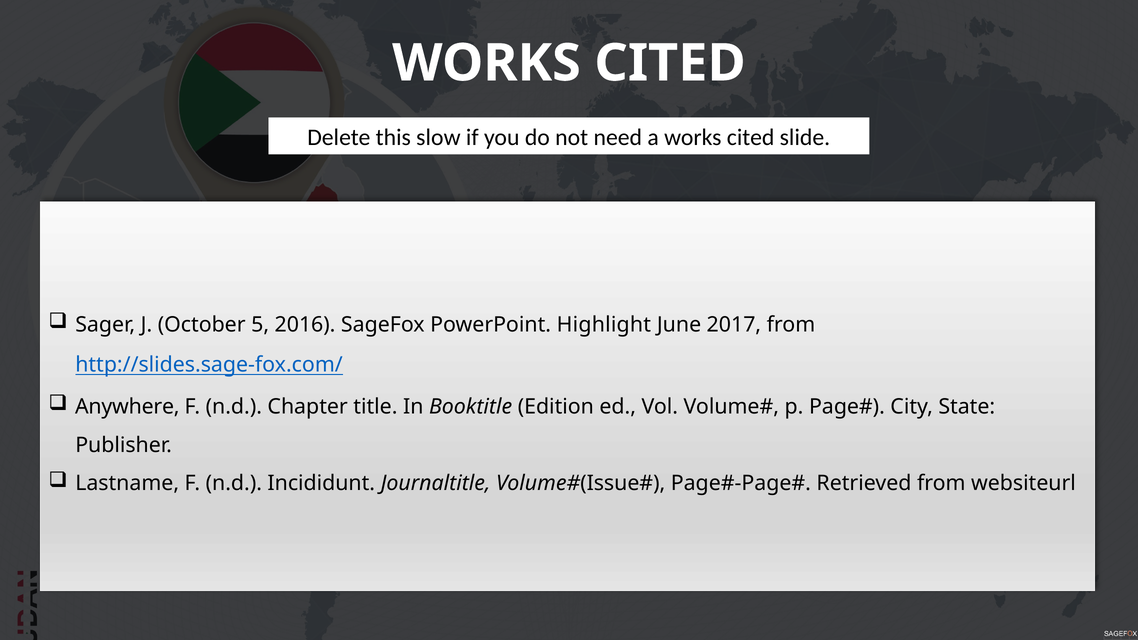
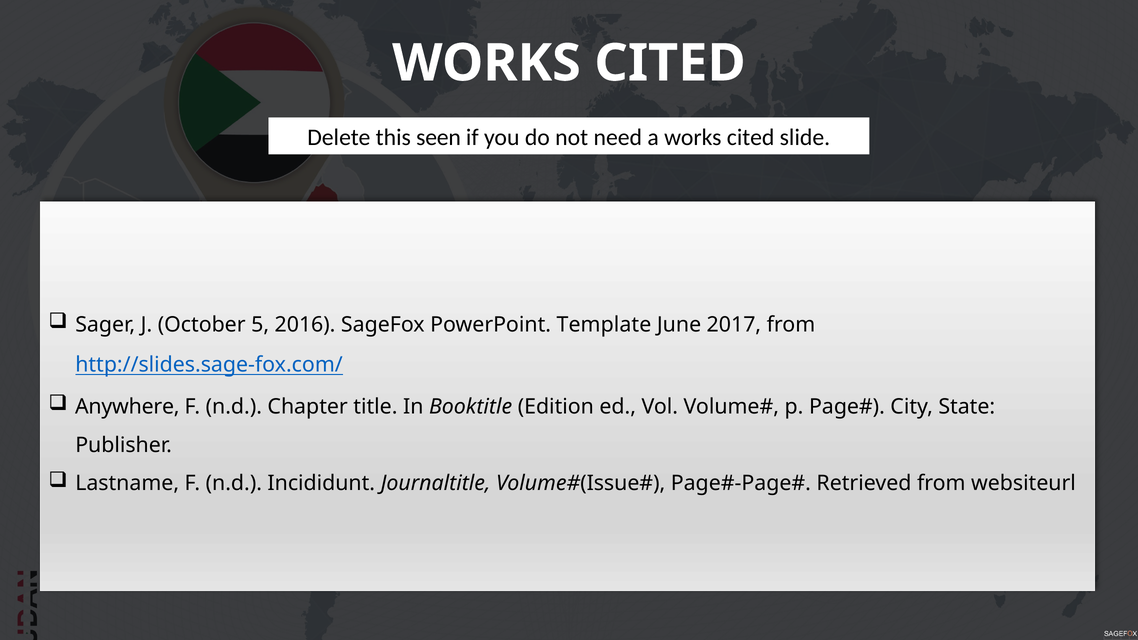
slow: slow -> seen
Highlight: Highlight -> Template
